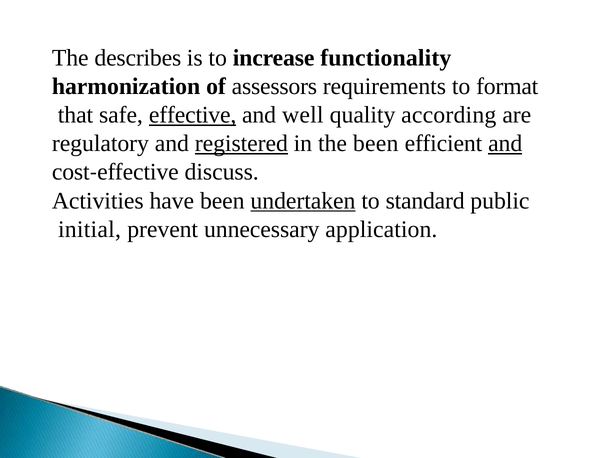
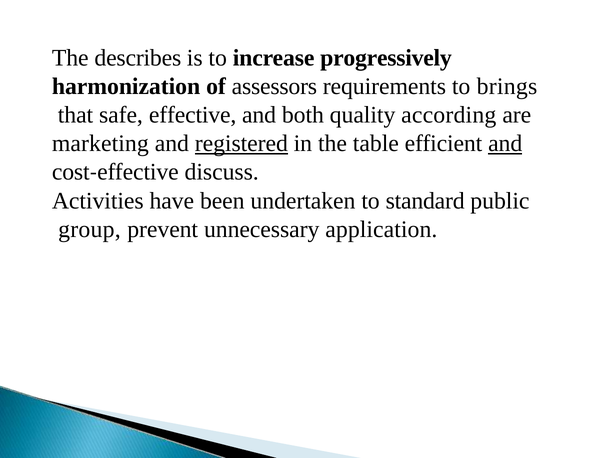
functionality: functionality -> progressively
format: format -> brings
effective at (193, 115) underline: present -> none
well: well -> both
regulatory: regulatory -> marketing
the been: been -> table
undertaken underline: present -> none
initial: initial -> group
